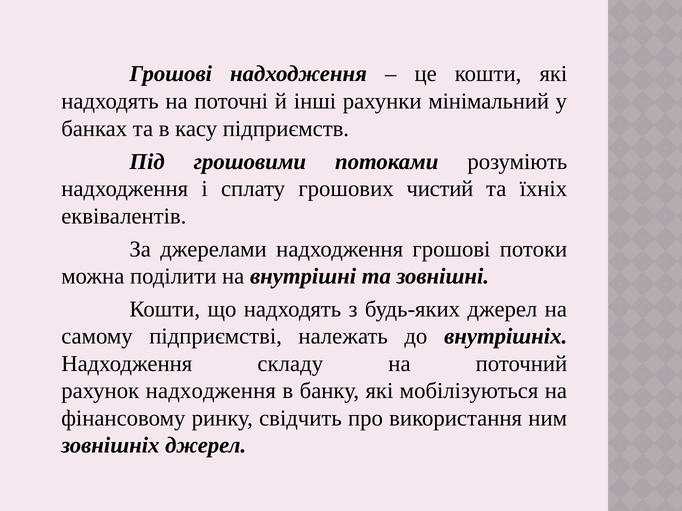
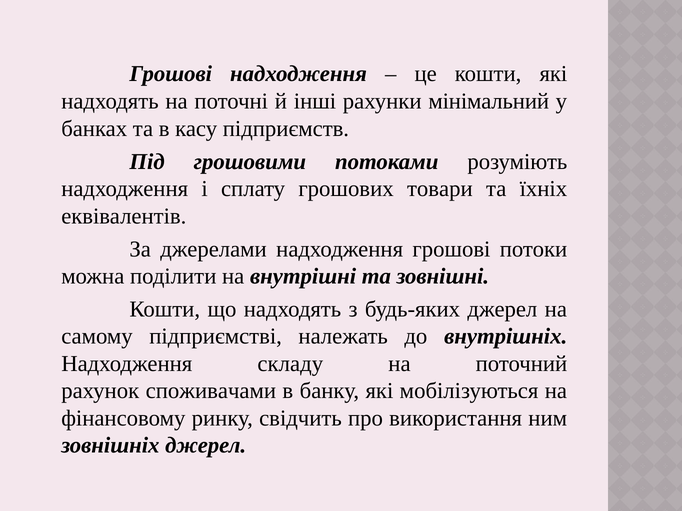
чистий: чистий -> товари
рахунок надходження: надходження -> споживачами
